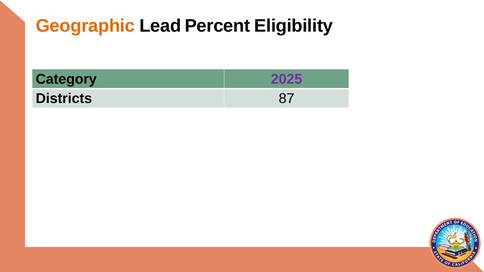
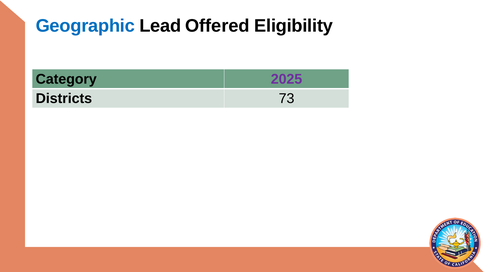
Geographic colour: orange -> blue
Percent: Percent -> Offered
87: 87 -> 73
